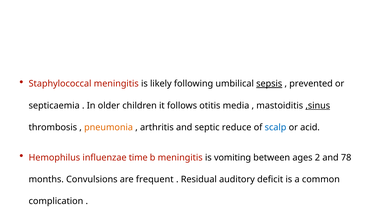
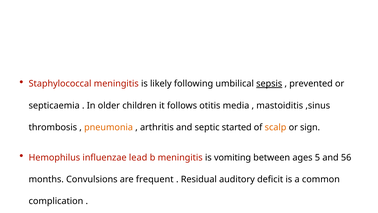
,sinus underline: present -> none
reduce: reduce -> started
scalp colour: blue -> orange
acid: acid -> sign
time: time -> lead
2: 2 -> 5
78: 78 -> 56
